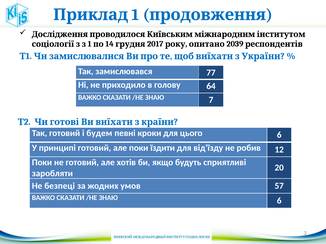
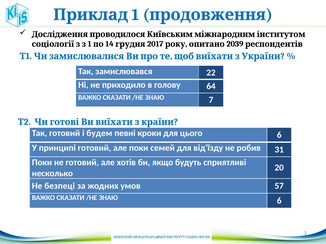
77: 77 -> 22
їздити: їздити -> семей
12: 12 -> 31
заробляти: заробляти -> несколько
